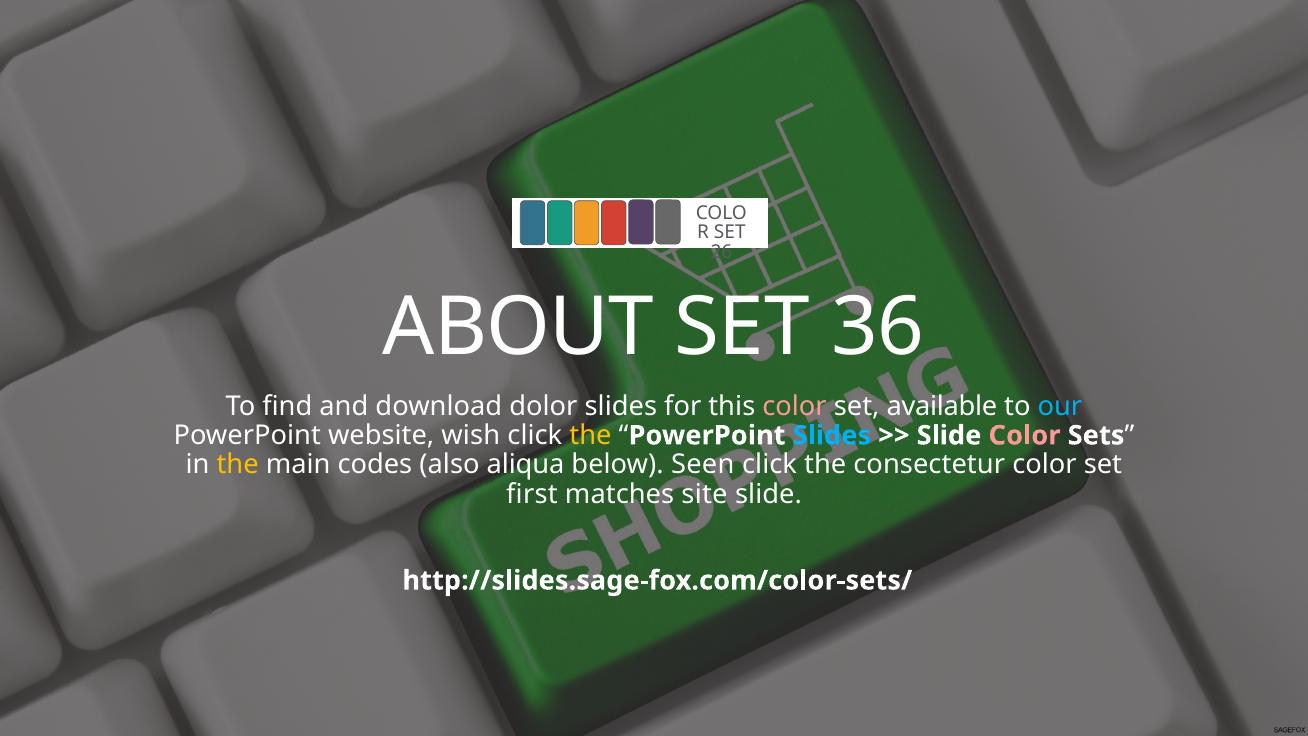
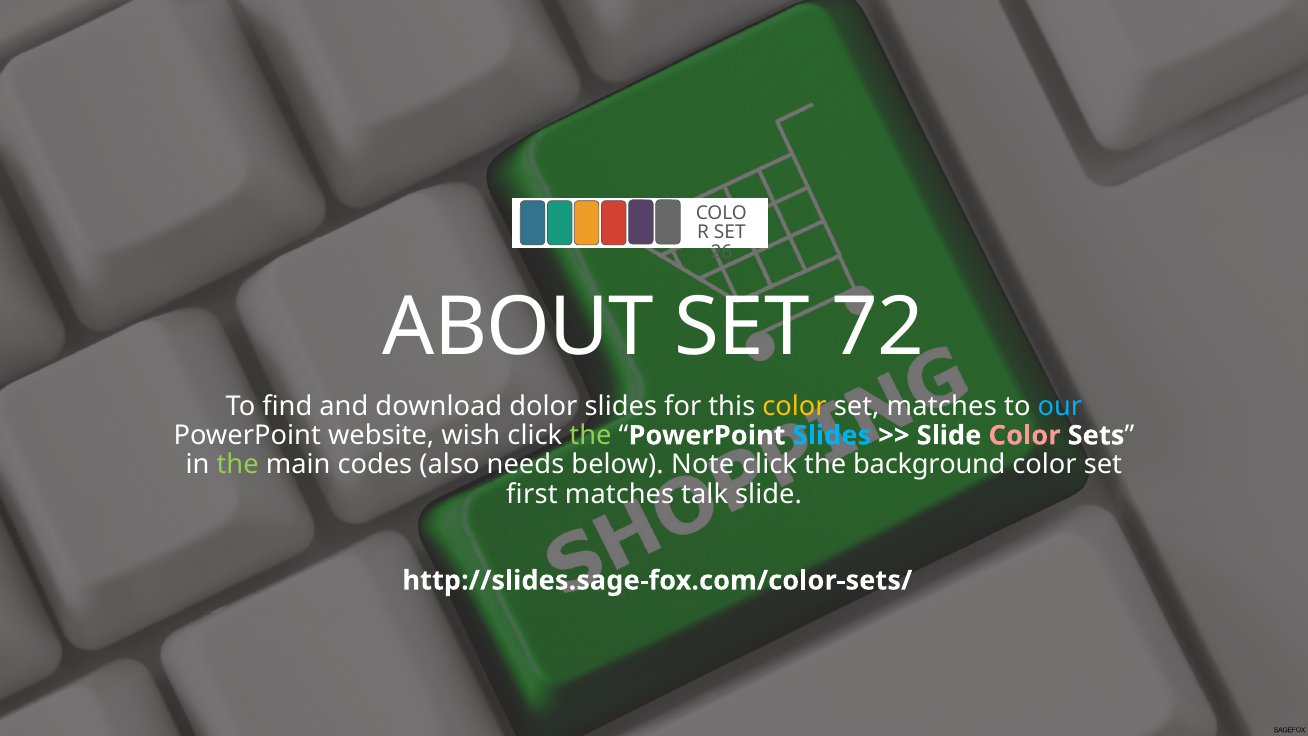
36: 36 -> 72
color at (795, 406) colour: pink -> yellow
set available: available -> matches
the at (590, 435) colour: yellow -> light green
the at (238, 465) colour: yellow -> light green
aliqua: aliqua -> needs
Seen: Seen -> Note
consectetur: consectetur -> background
site: site -> talk
